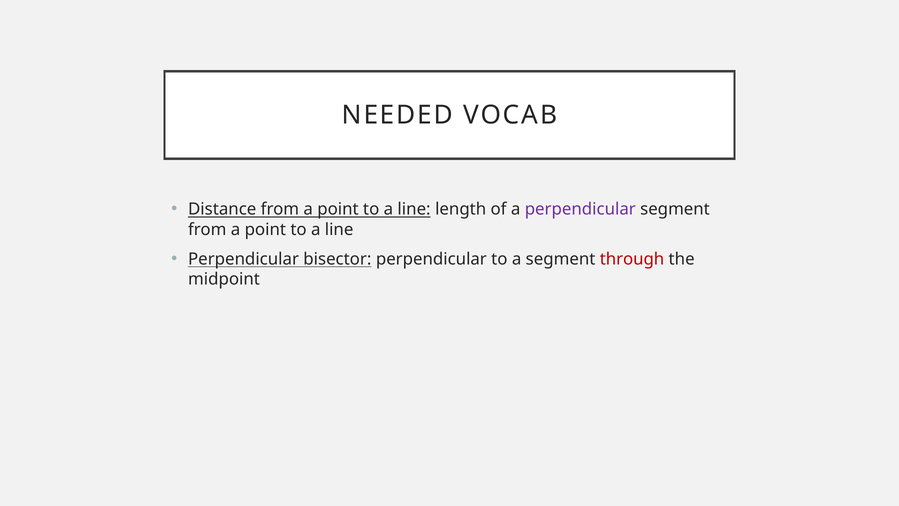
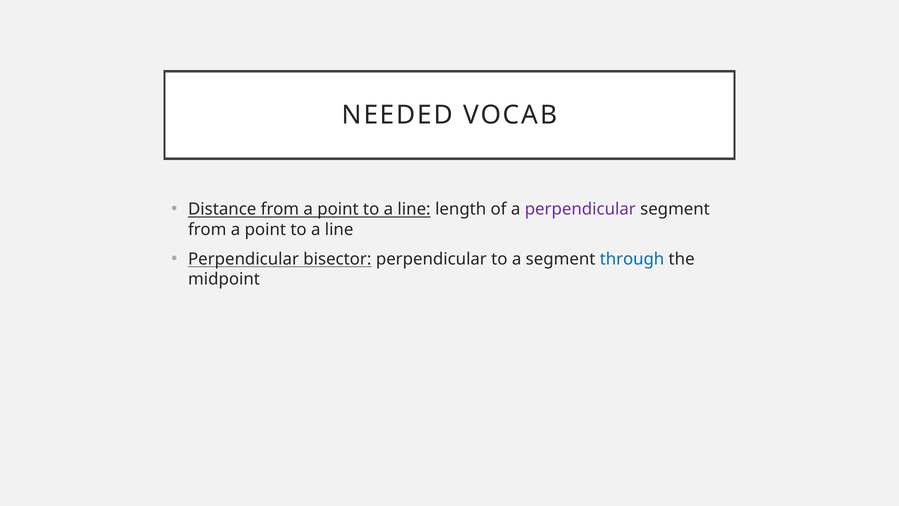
through colour: red -> blue
